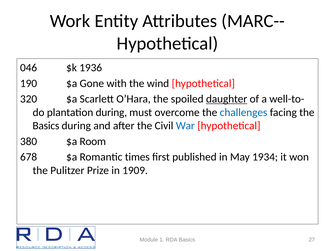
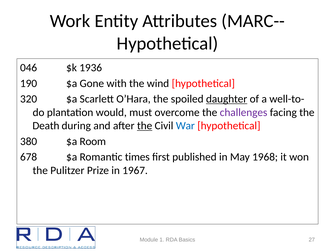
plantation during: during -> would
challenges colour: blue -> purple
Basics at (46, 126): Basics -> Death
the at (145, 126) underline: none -> present
1934: 1934 -> 1968
1909: 1909 -> 1967
